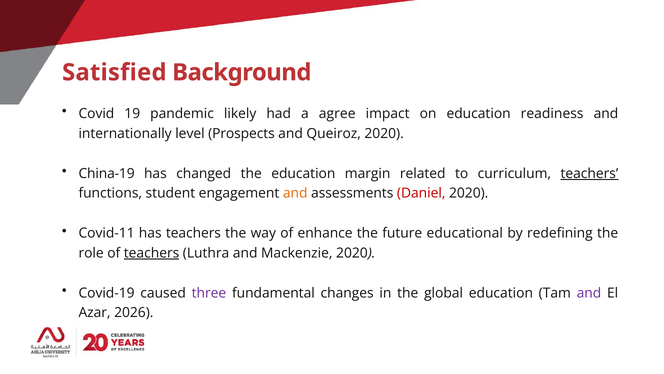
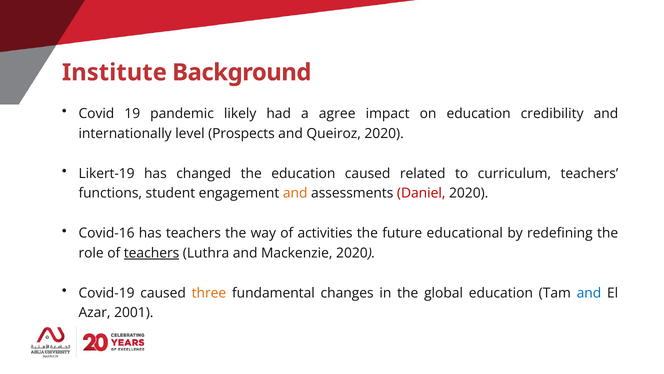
Satisfied: Satisfied -> Institute
readiness: readiness -> credibility
China-19: China-19 -> Likert-19
education margin: margin -> caused
teachers at (589, 173) underline: present -> none
Covid-11: Covid-11 -> Covid-16
enhance: enhance -> activities
three colour: purple -> orange
and at (589, 293) colour: purple -> blue
2026: 2026 -> 2001
